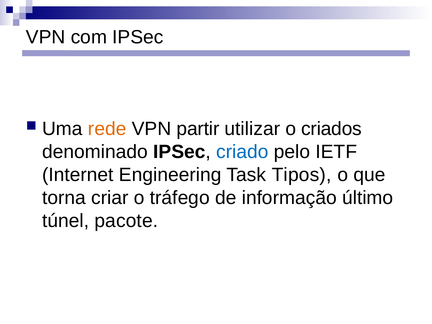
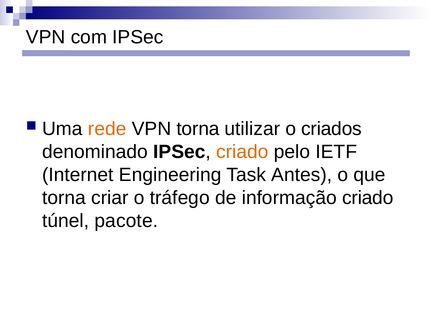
VPN partir: partir -> torna
criado at (242, 152) colour: blue -> orange
Tipos: Tipos -> Antes
informação último: último -> criado
